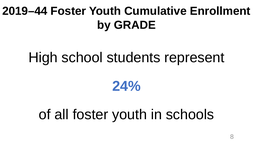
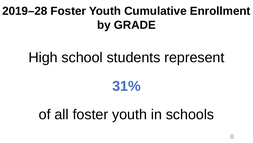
2019–44: 2019–44 -> 2019–28
24%: 24% -> 31%
